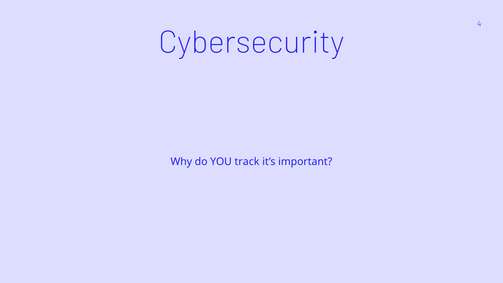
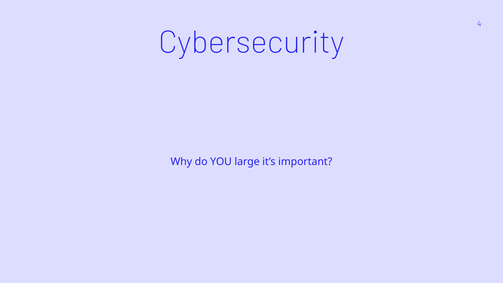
track: track -> large
